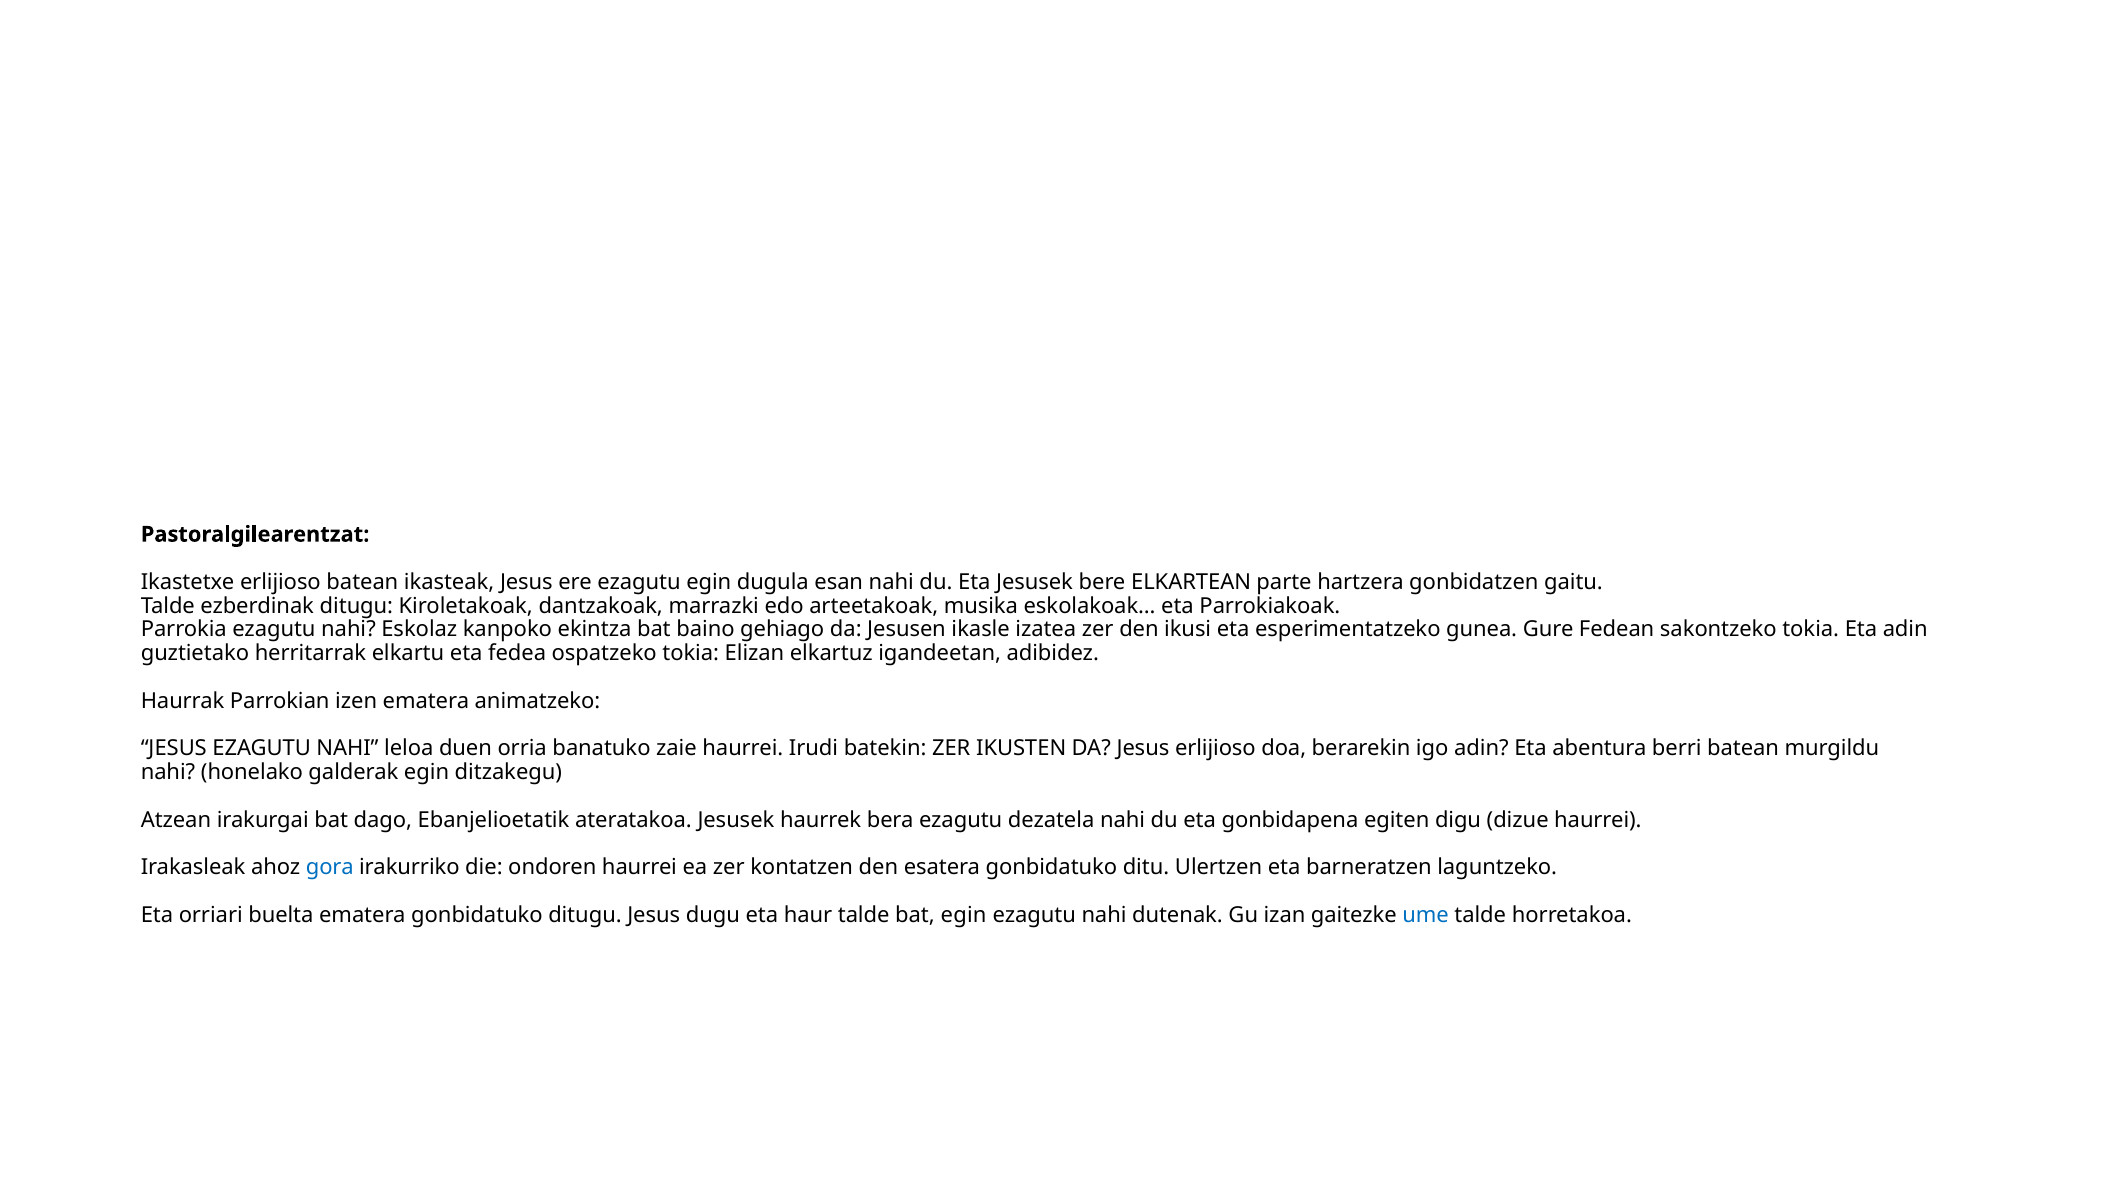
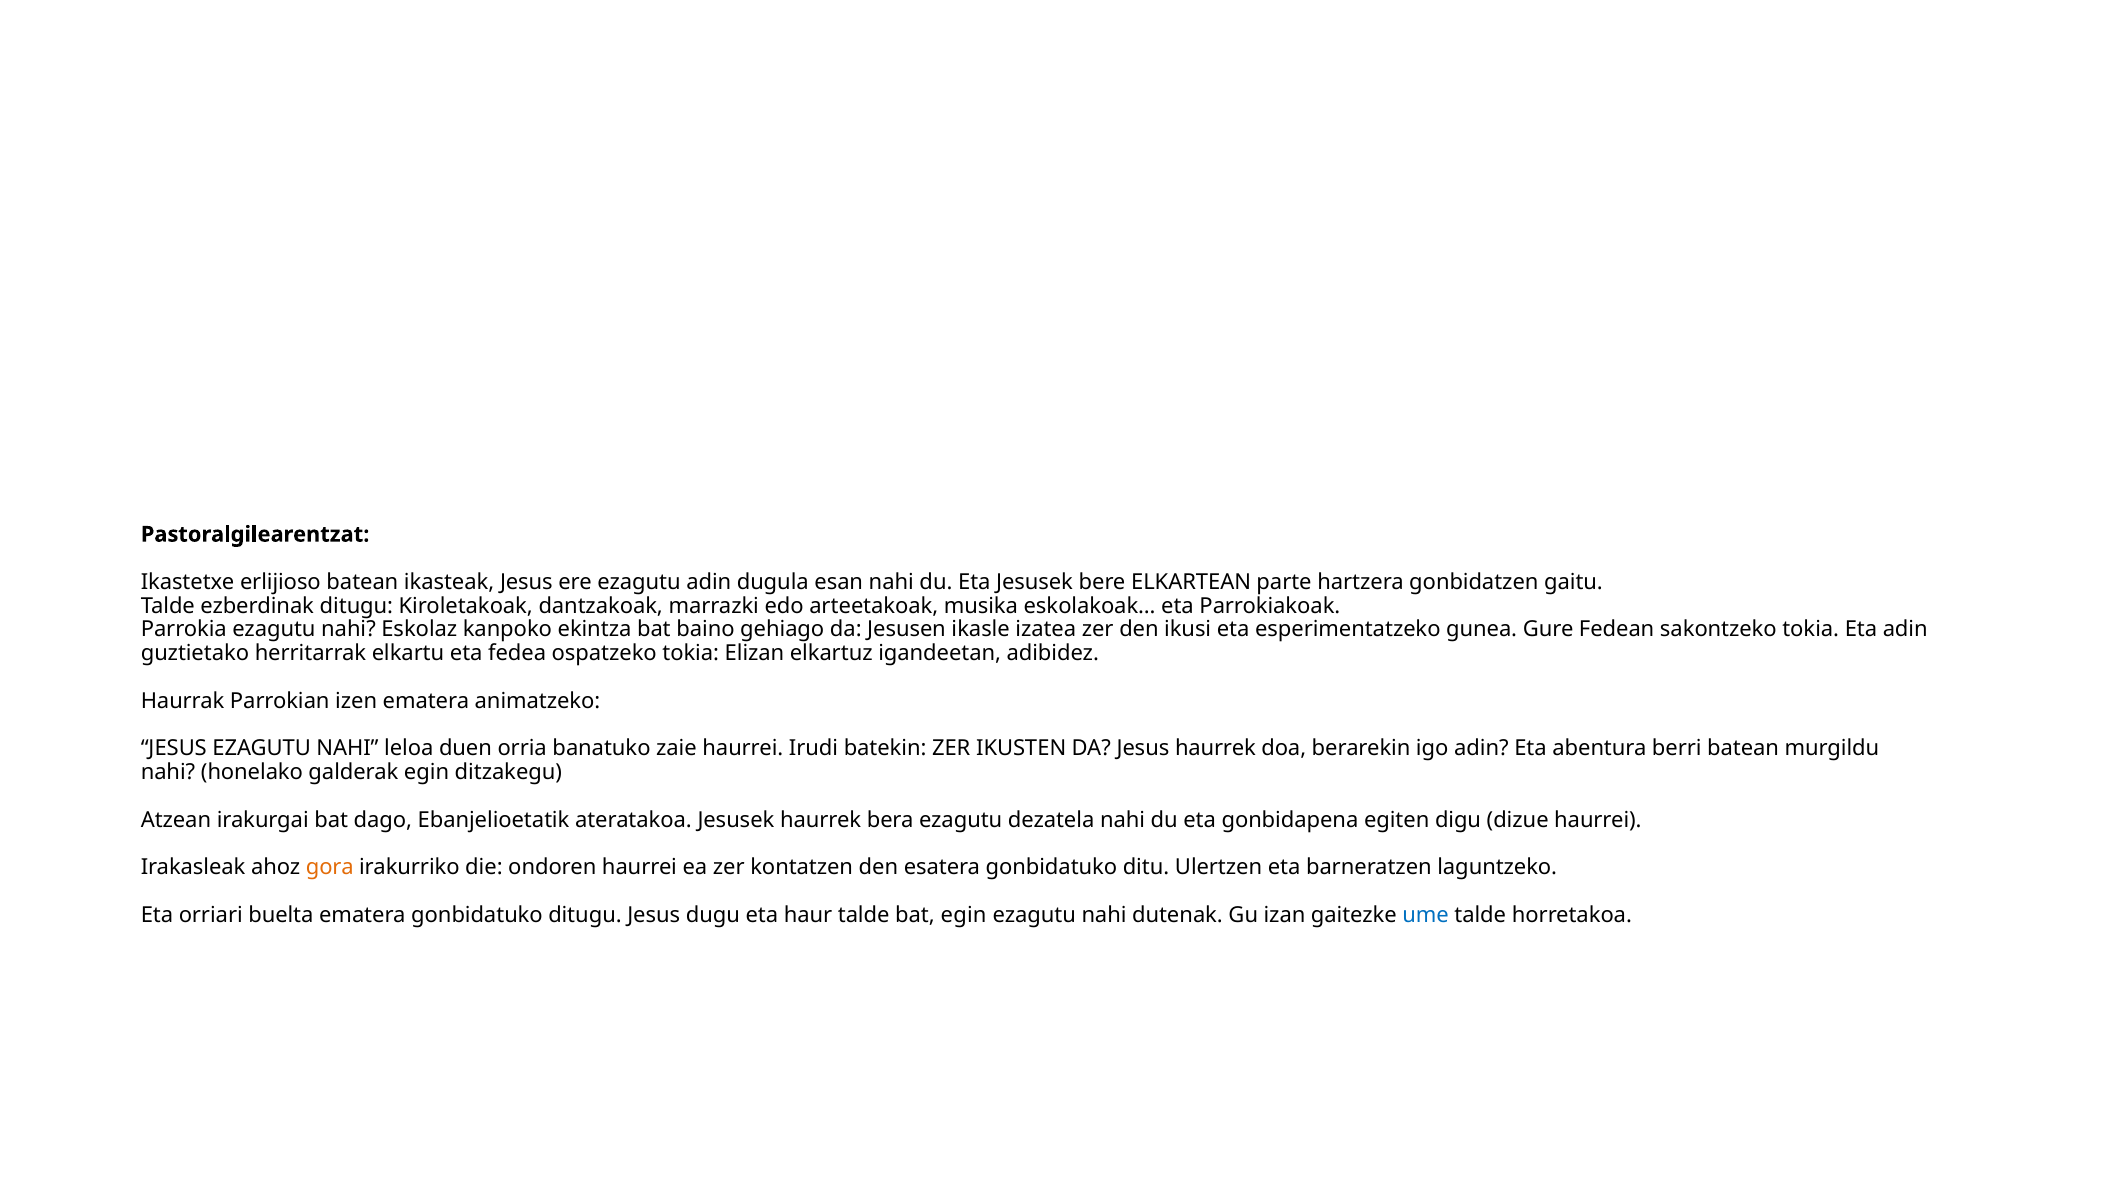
ezagutu egin: egin -> adin
Jesus erlijioso: erlijioso -> haurrek
gora colour: blue -> orange
